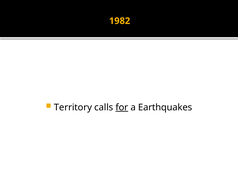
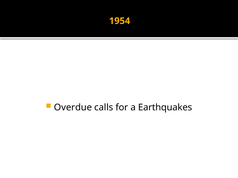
1982: 1982 -> 1954
Territory: Territory -> Overdue
for underline: present -> none
